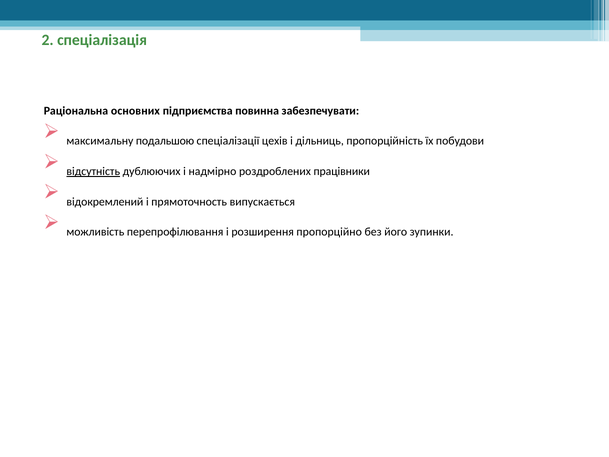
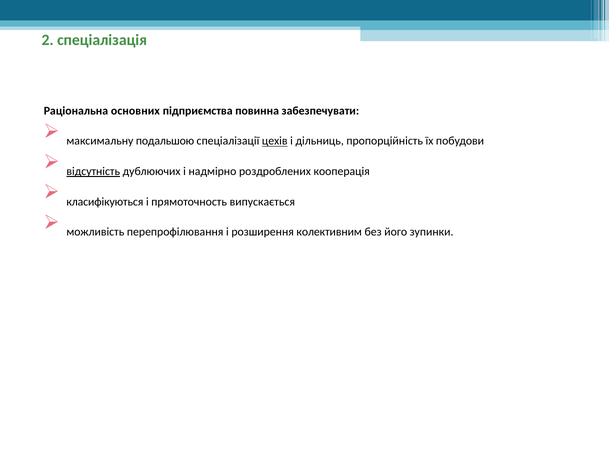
цехів underline: none -> present
працівники: працівники -> кооперація
відокремлений: відокремлений -> класифікуються
пропорційно: пропорційно -> колективним
